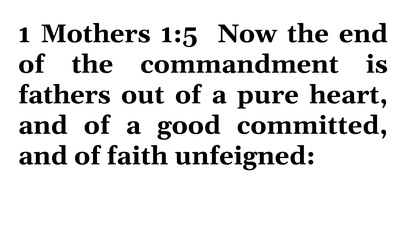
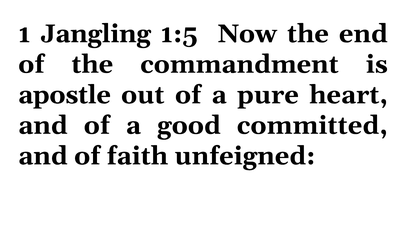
Mothers: Mothers -> Jangling
fathers: fathers -> apostle
